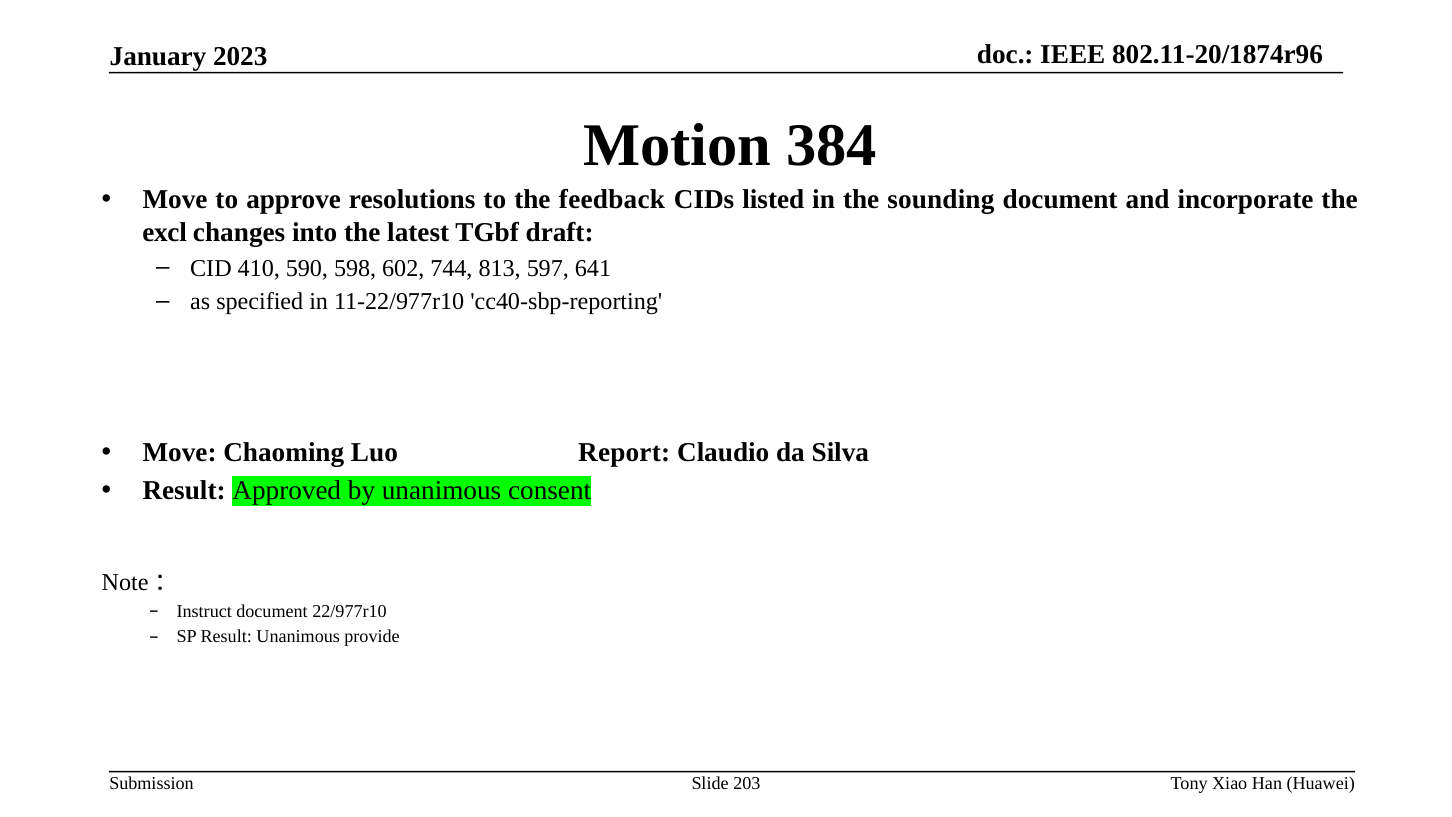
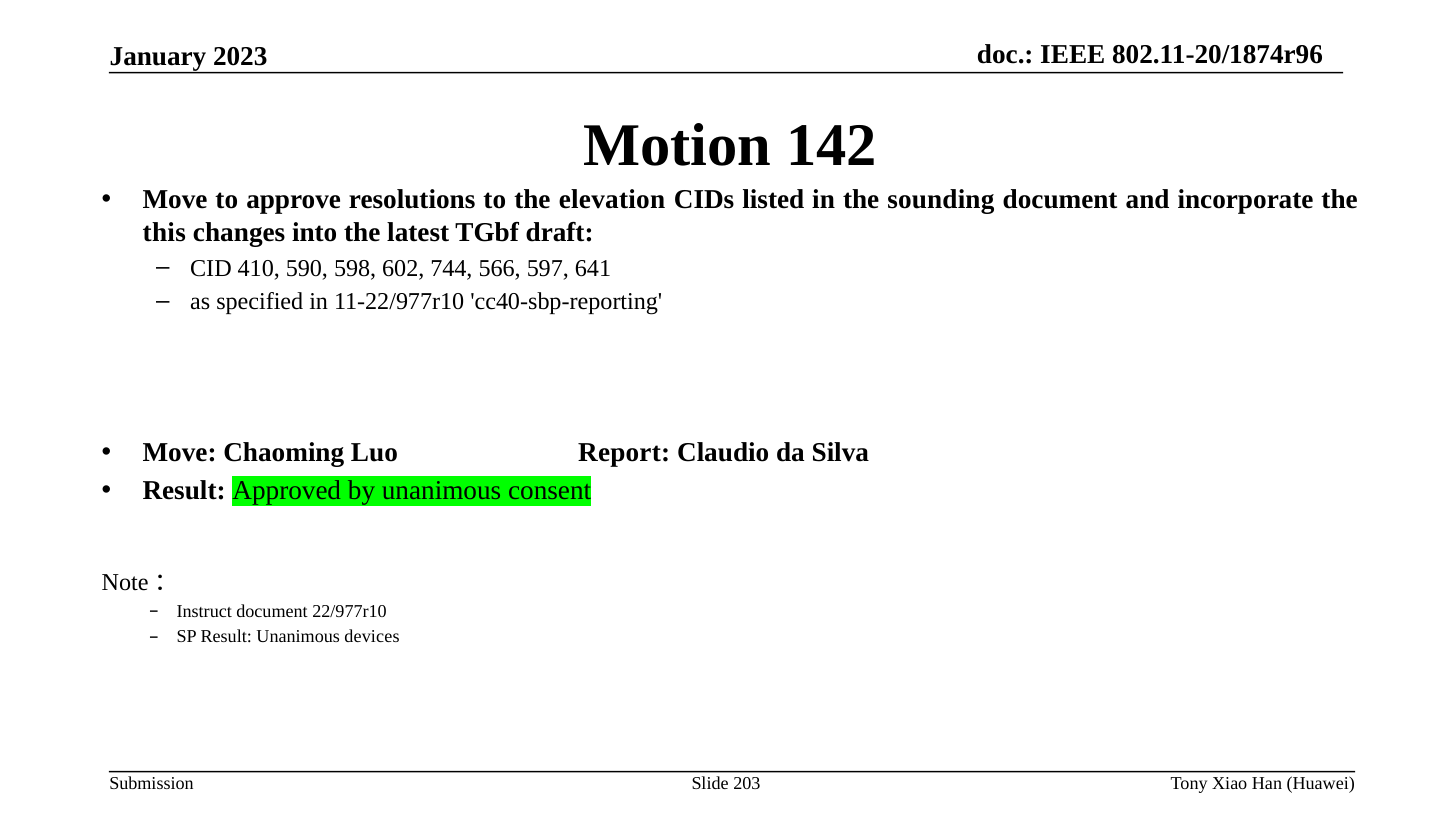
384: 384 -> 142
feedback: feedback -> elevation
excl: excl -> this
813: 813 -> 566
provide: provide -> devices
